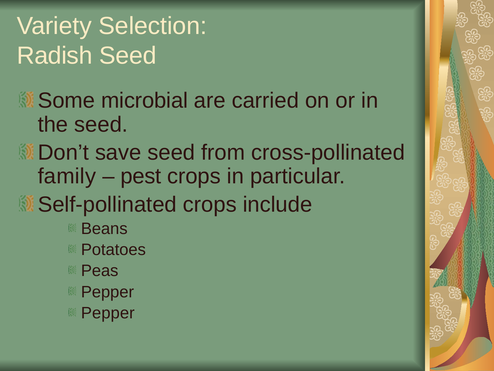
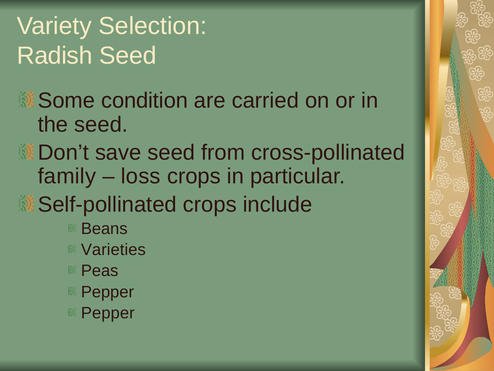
microbial: microbial -> condition
pest: pest -> loss
Potatoes: Potatoes -> Varieties
